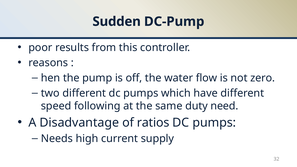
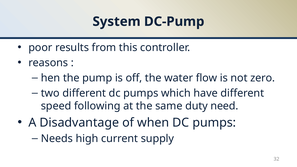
Sudden: Sudden -> System
ratios: ratios -> when
